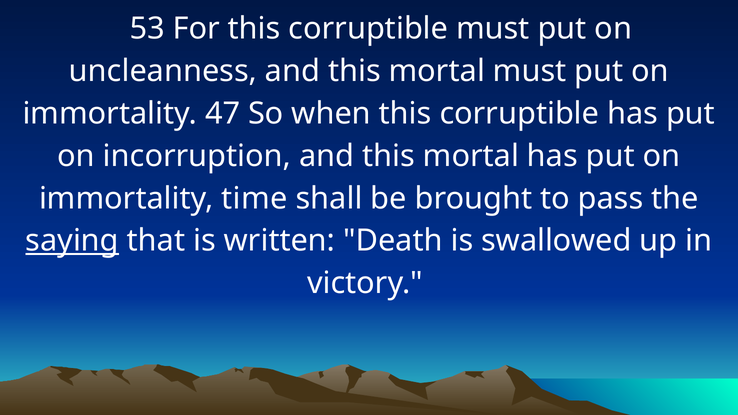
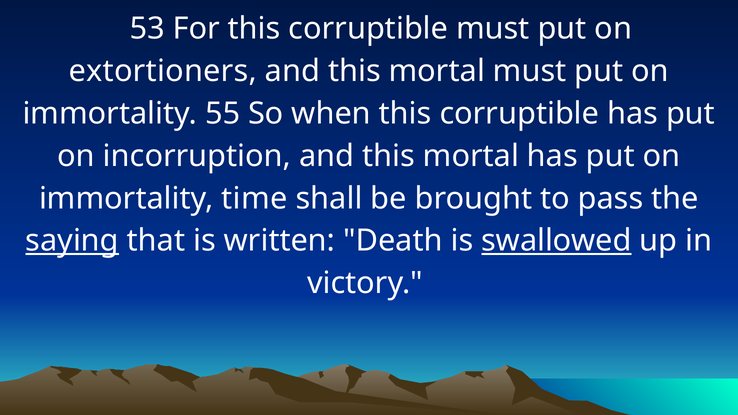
uncleanness: uncleanness -> extortioners
47: 47 -> 55
swallowed underline: none -> present
